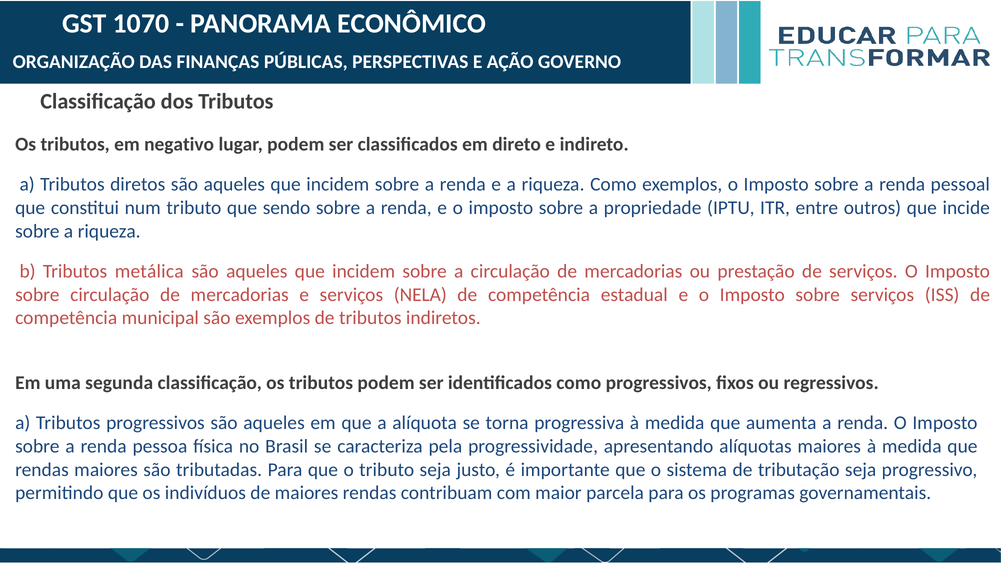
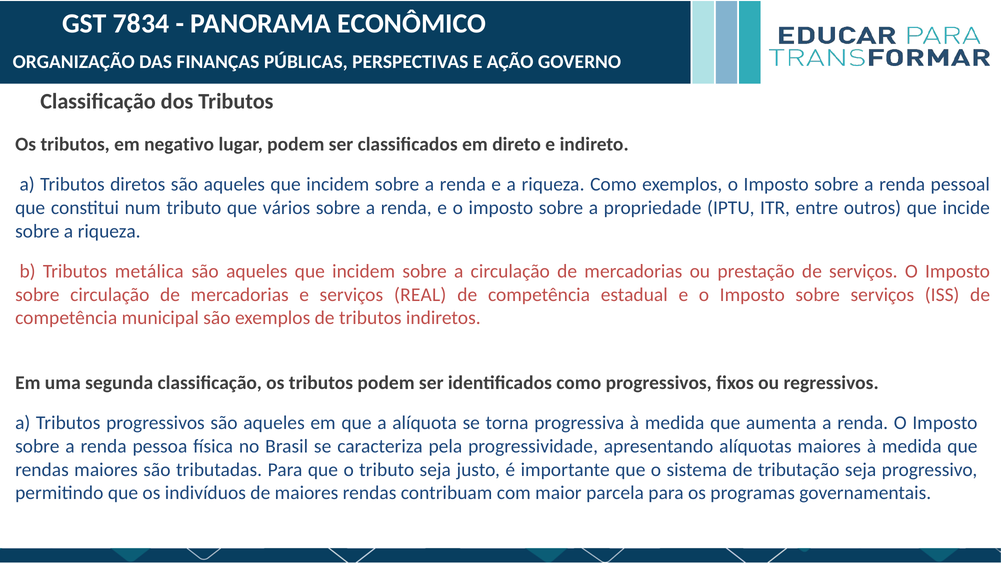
1070: 1070 -> 7834
sendo: sendo -> vários
NELA: NELA -> REAL
